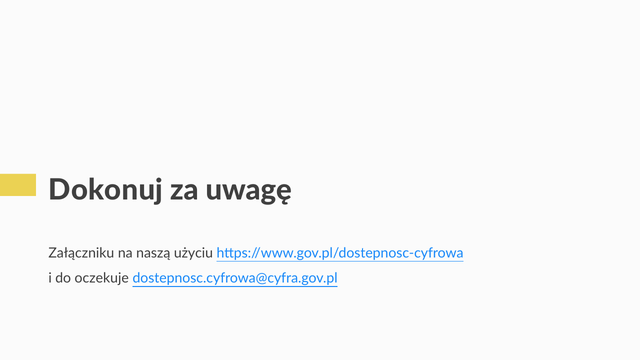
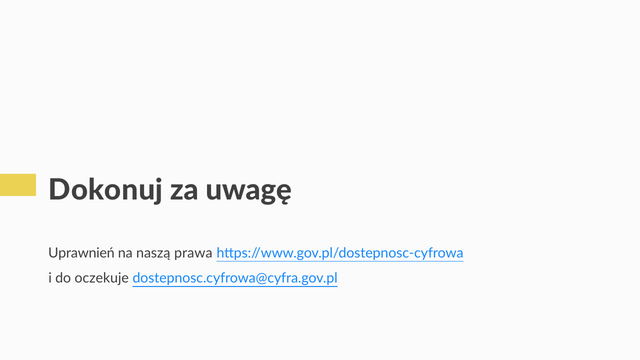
Załączniku: Załączniku -> Uprawnień
użyciu: użyciu -> prawa
